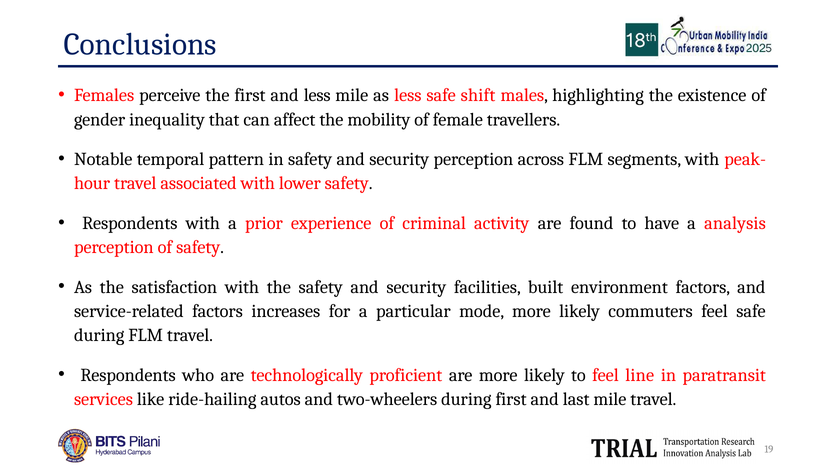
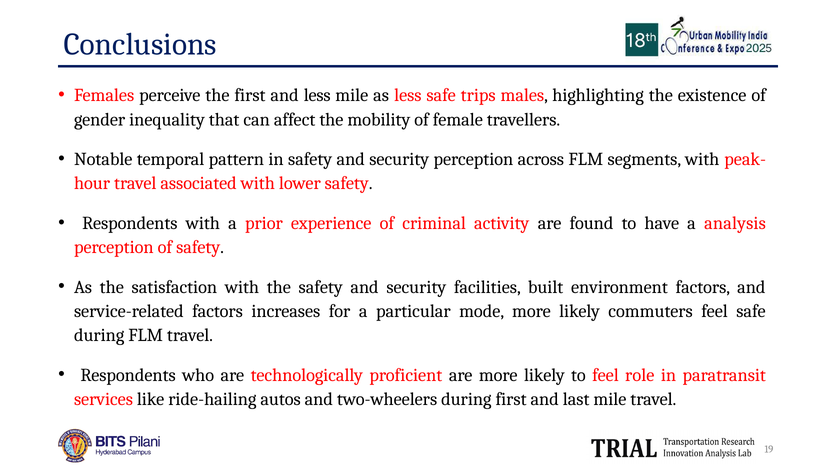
shift: shift -> trips
line: line -> role
